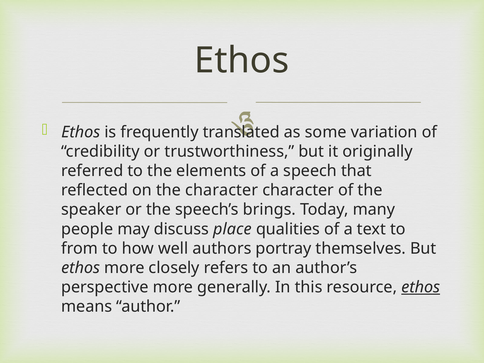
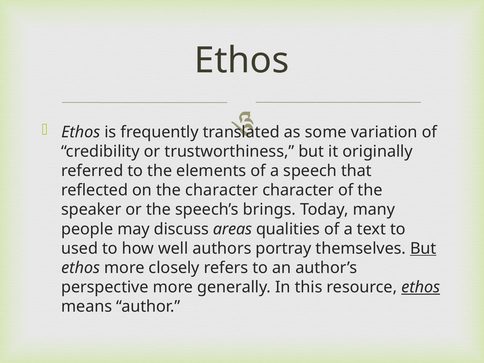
place: place -> areas
from: from -> used
But at (423, 248) underline: none -> present
